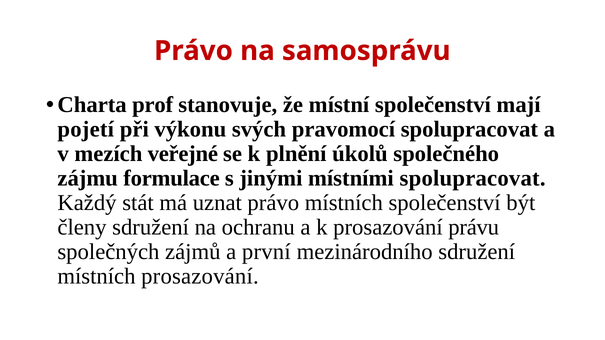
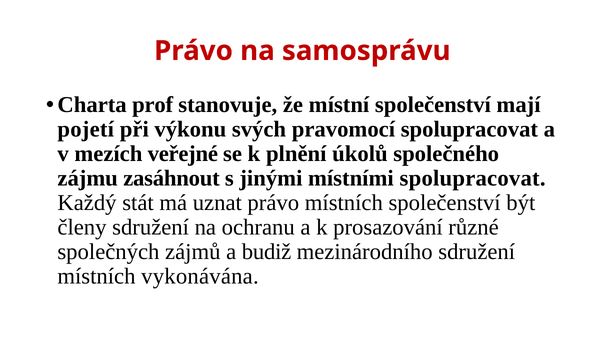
formulace: formulace -> zasáhnout
právu: právu -> různé
první: první -> budiž
místních prosazování: prosazování -> vykonávána
